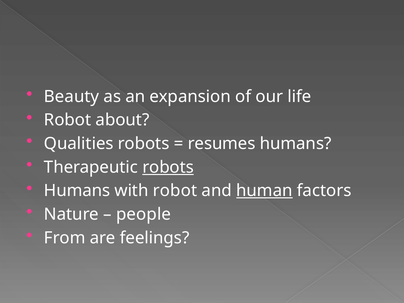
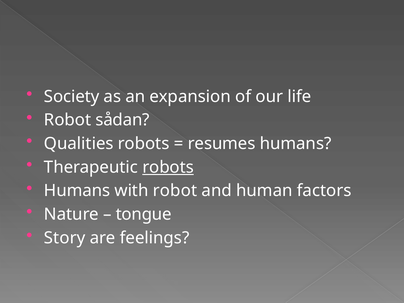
Beauty: Beauty -> Society
about: about -> sådan
human underline: present -> none
people: people -> tongue
From: From -> Story
